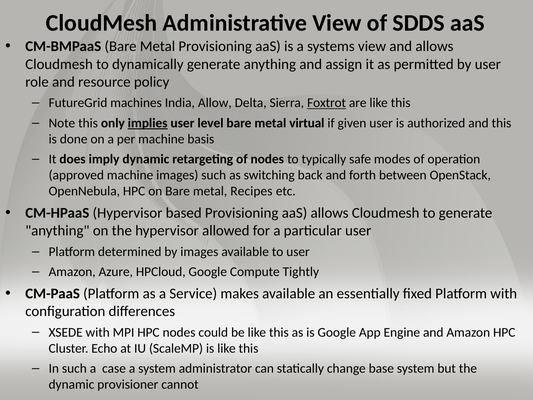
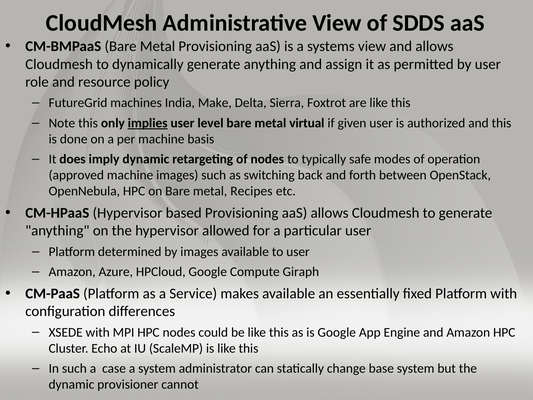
Allow: Allow -> Make
Foxtrot underline: present -> none
Tightly: Tightly -> Giraph
